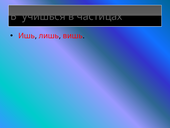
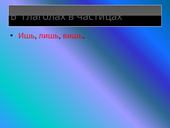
учишься: учишься -> глаголах
